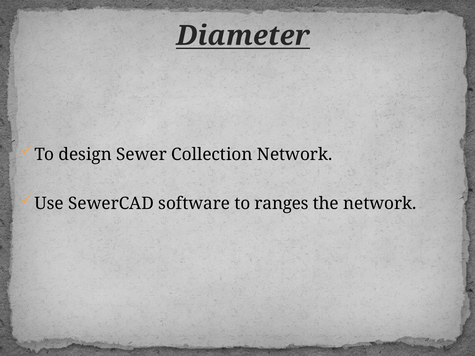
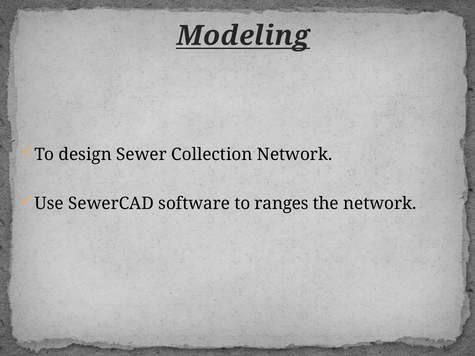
Diameter: Diameter -> Modeling
